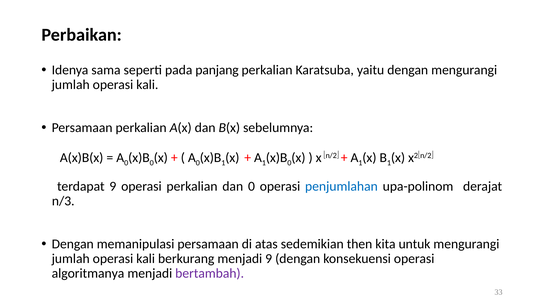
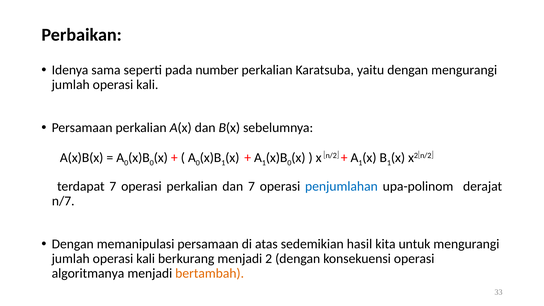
panjang: panjang -> number
terdapat 9: 9 -> 7
dan 0: 0 -> 7
n/3: n/3 -> n/7
then: then -> hasil
menjadi 9: 9 -> 2
bertambah colour: purple -> orange
